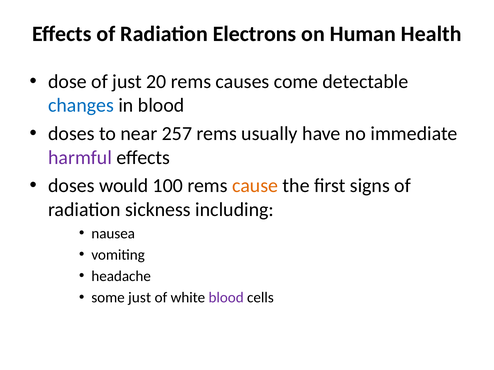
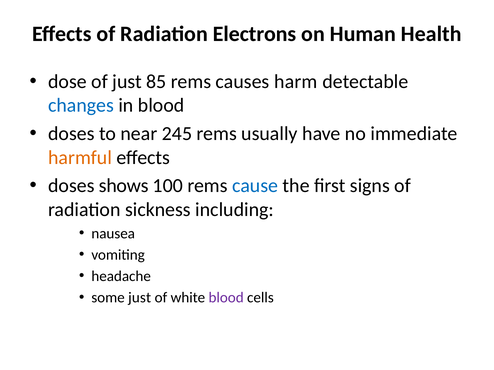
20: 20 -> 85
come: come -> harm
257: 257 -> 245
harmful colour: purple -> orange
would: would -> shows
cause colour: orange -> blue
